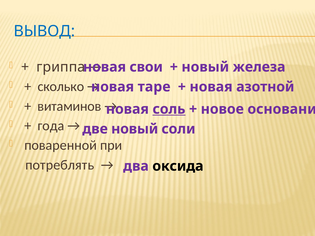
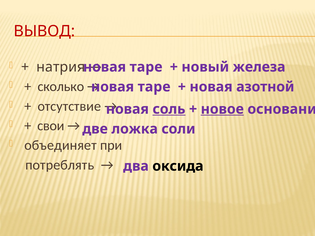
ВЫВОД colour: blue -> red
гриппа: гриппа -> натрия
свои at (146, 67): свои -> таре
витаминов: витаминов -> отсутствие
новое underline: none -> present
года: года -> свои
две новый: новый -> ложка
поваренной: поваренной -> объединяет
